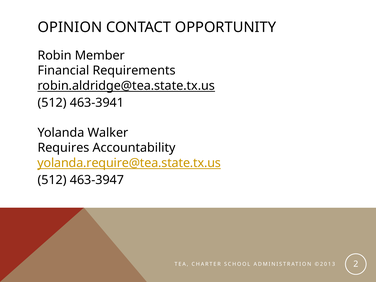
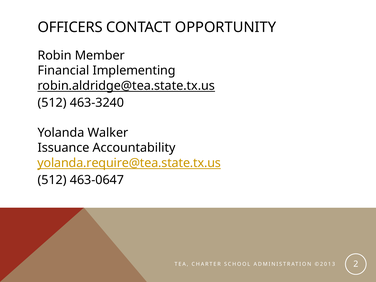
OPINION: OPINION -> OFFICERS
Requirements: Requirements -> Implementing
463-3941: 463-3941 -> 463-3240
Requires: Requires -> Issuance
463-3947: 463-3947 -> 463-0647
